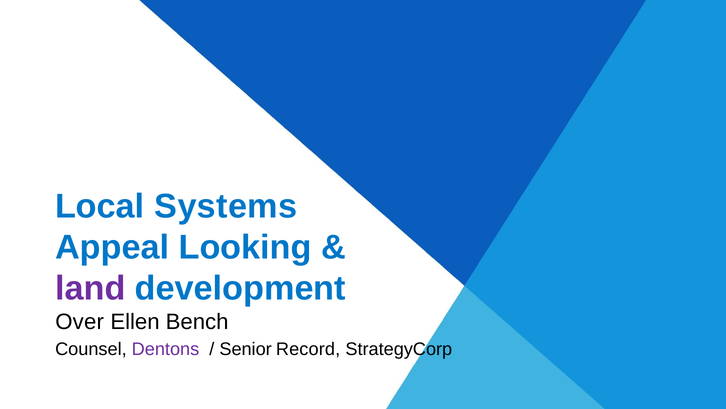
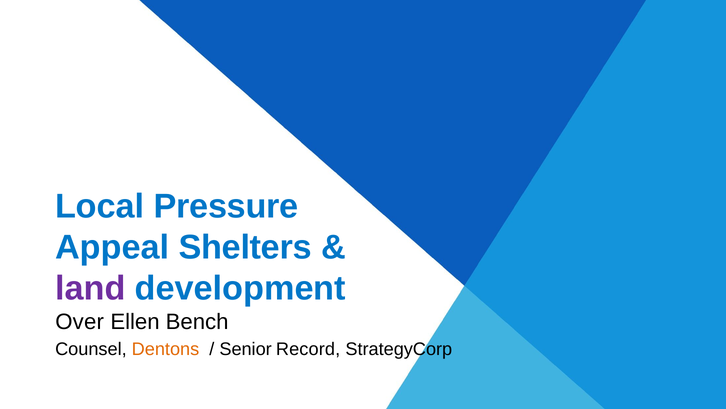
Systems: Systems -> Pressure
Looking: Looking -> Shelters
Dentons colour: purple -> orange
